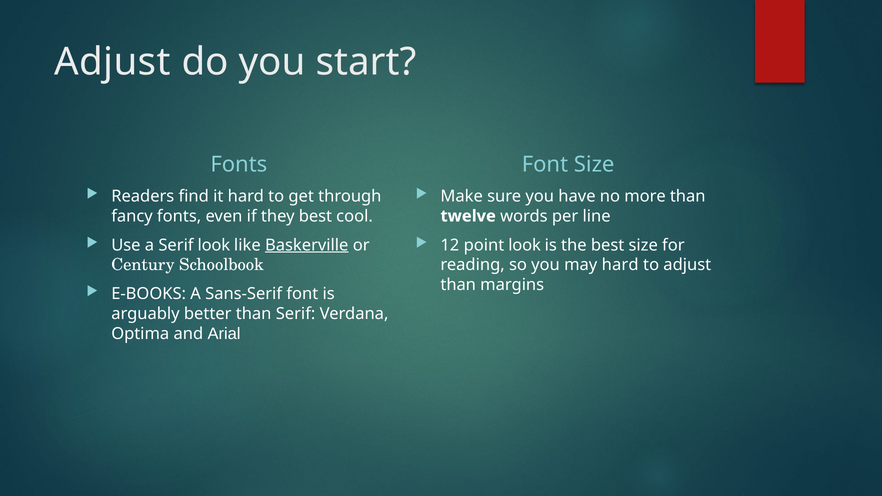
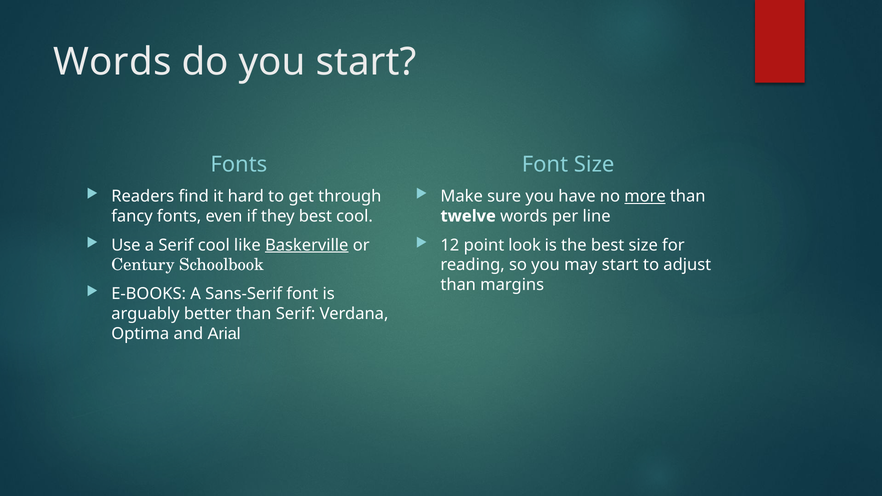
Adjust at (112, 62): Adjust -> Words
more underline: none -> present
Serif look: look -> cool
may hard: hard -> start
